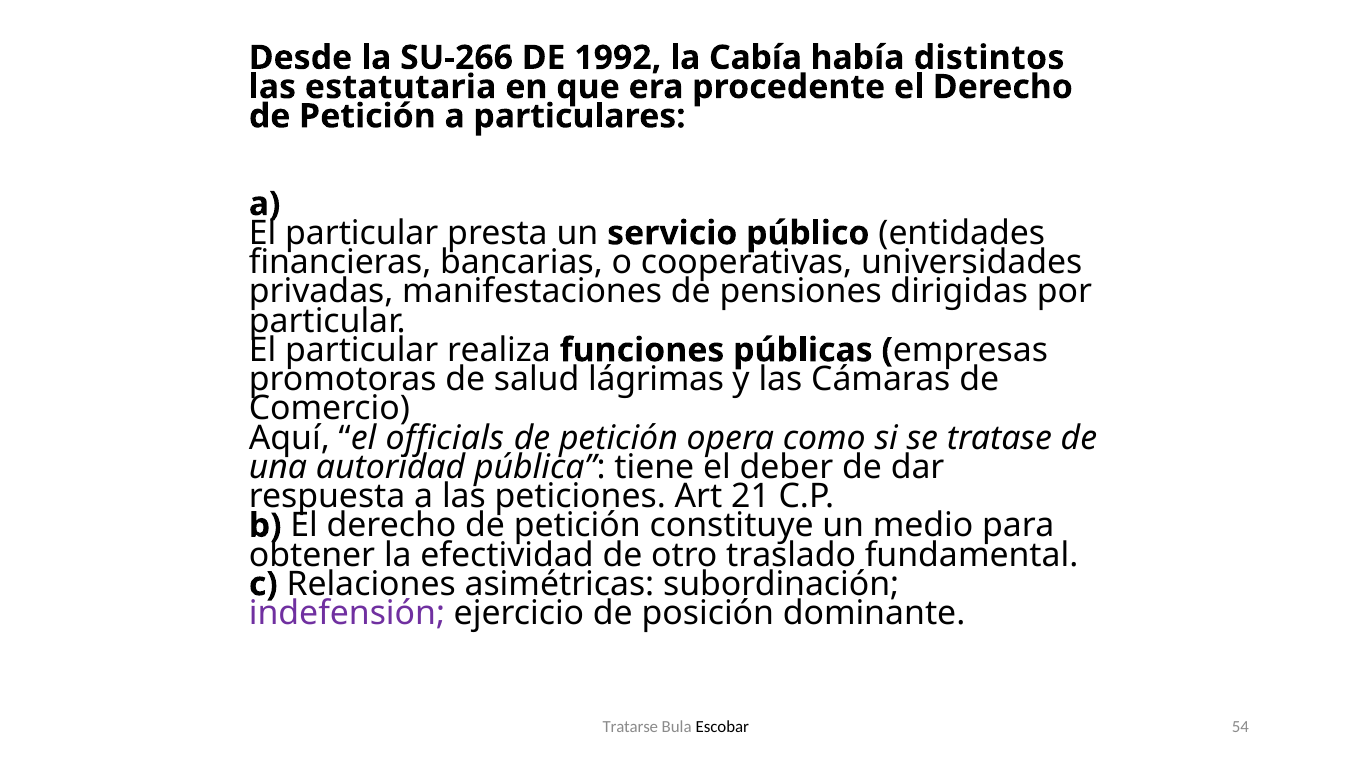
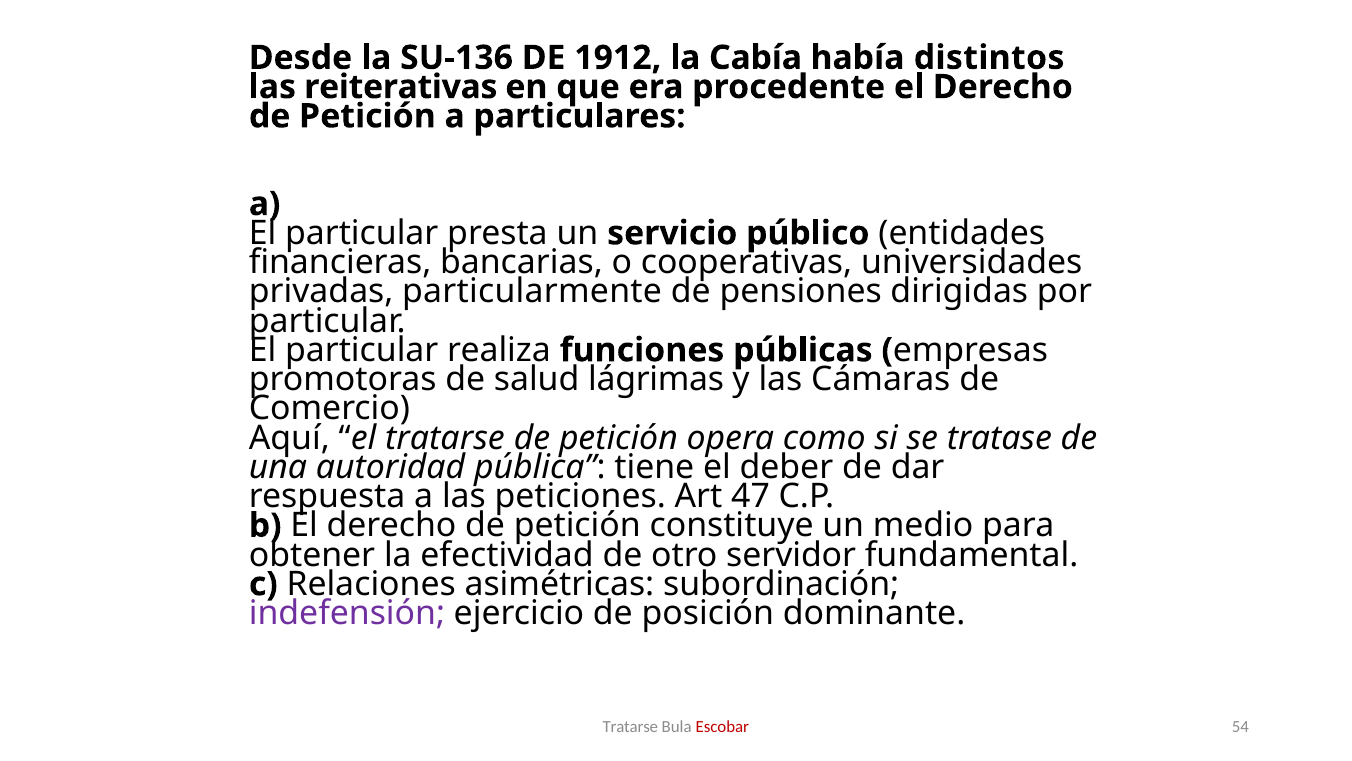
SU-266: SU-266 -> SU-136
1992: 1992 -> 1912
estatutaria: estatutaria -> reiterativas
manifestaciones: manifestaciones -> particularmente
el officials: officials -> tratarse
21: 21 -> 47
traslado: traslado -> servidor
Escobar colour: black -> red
